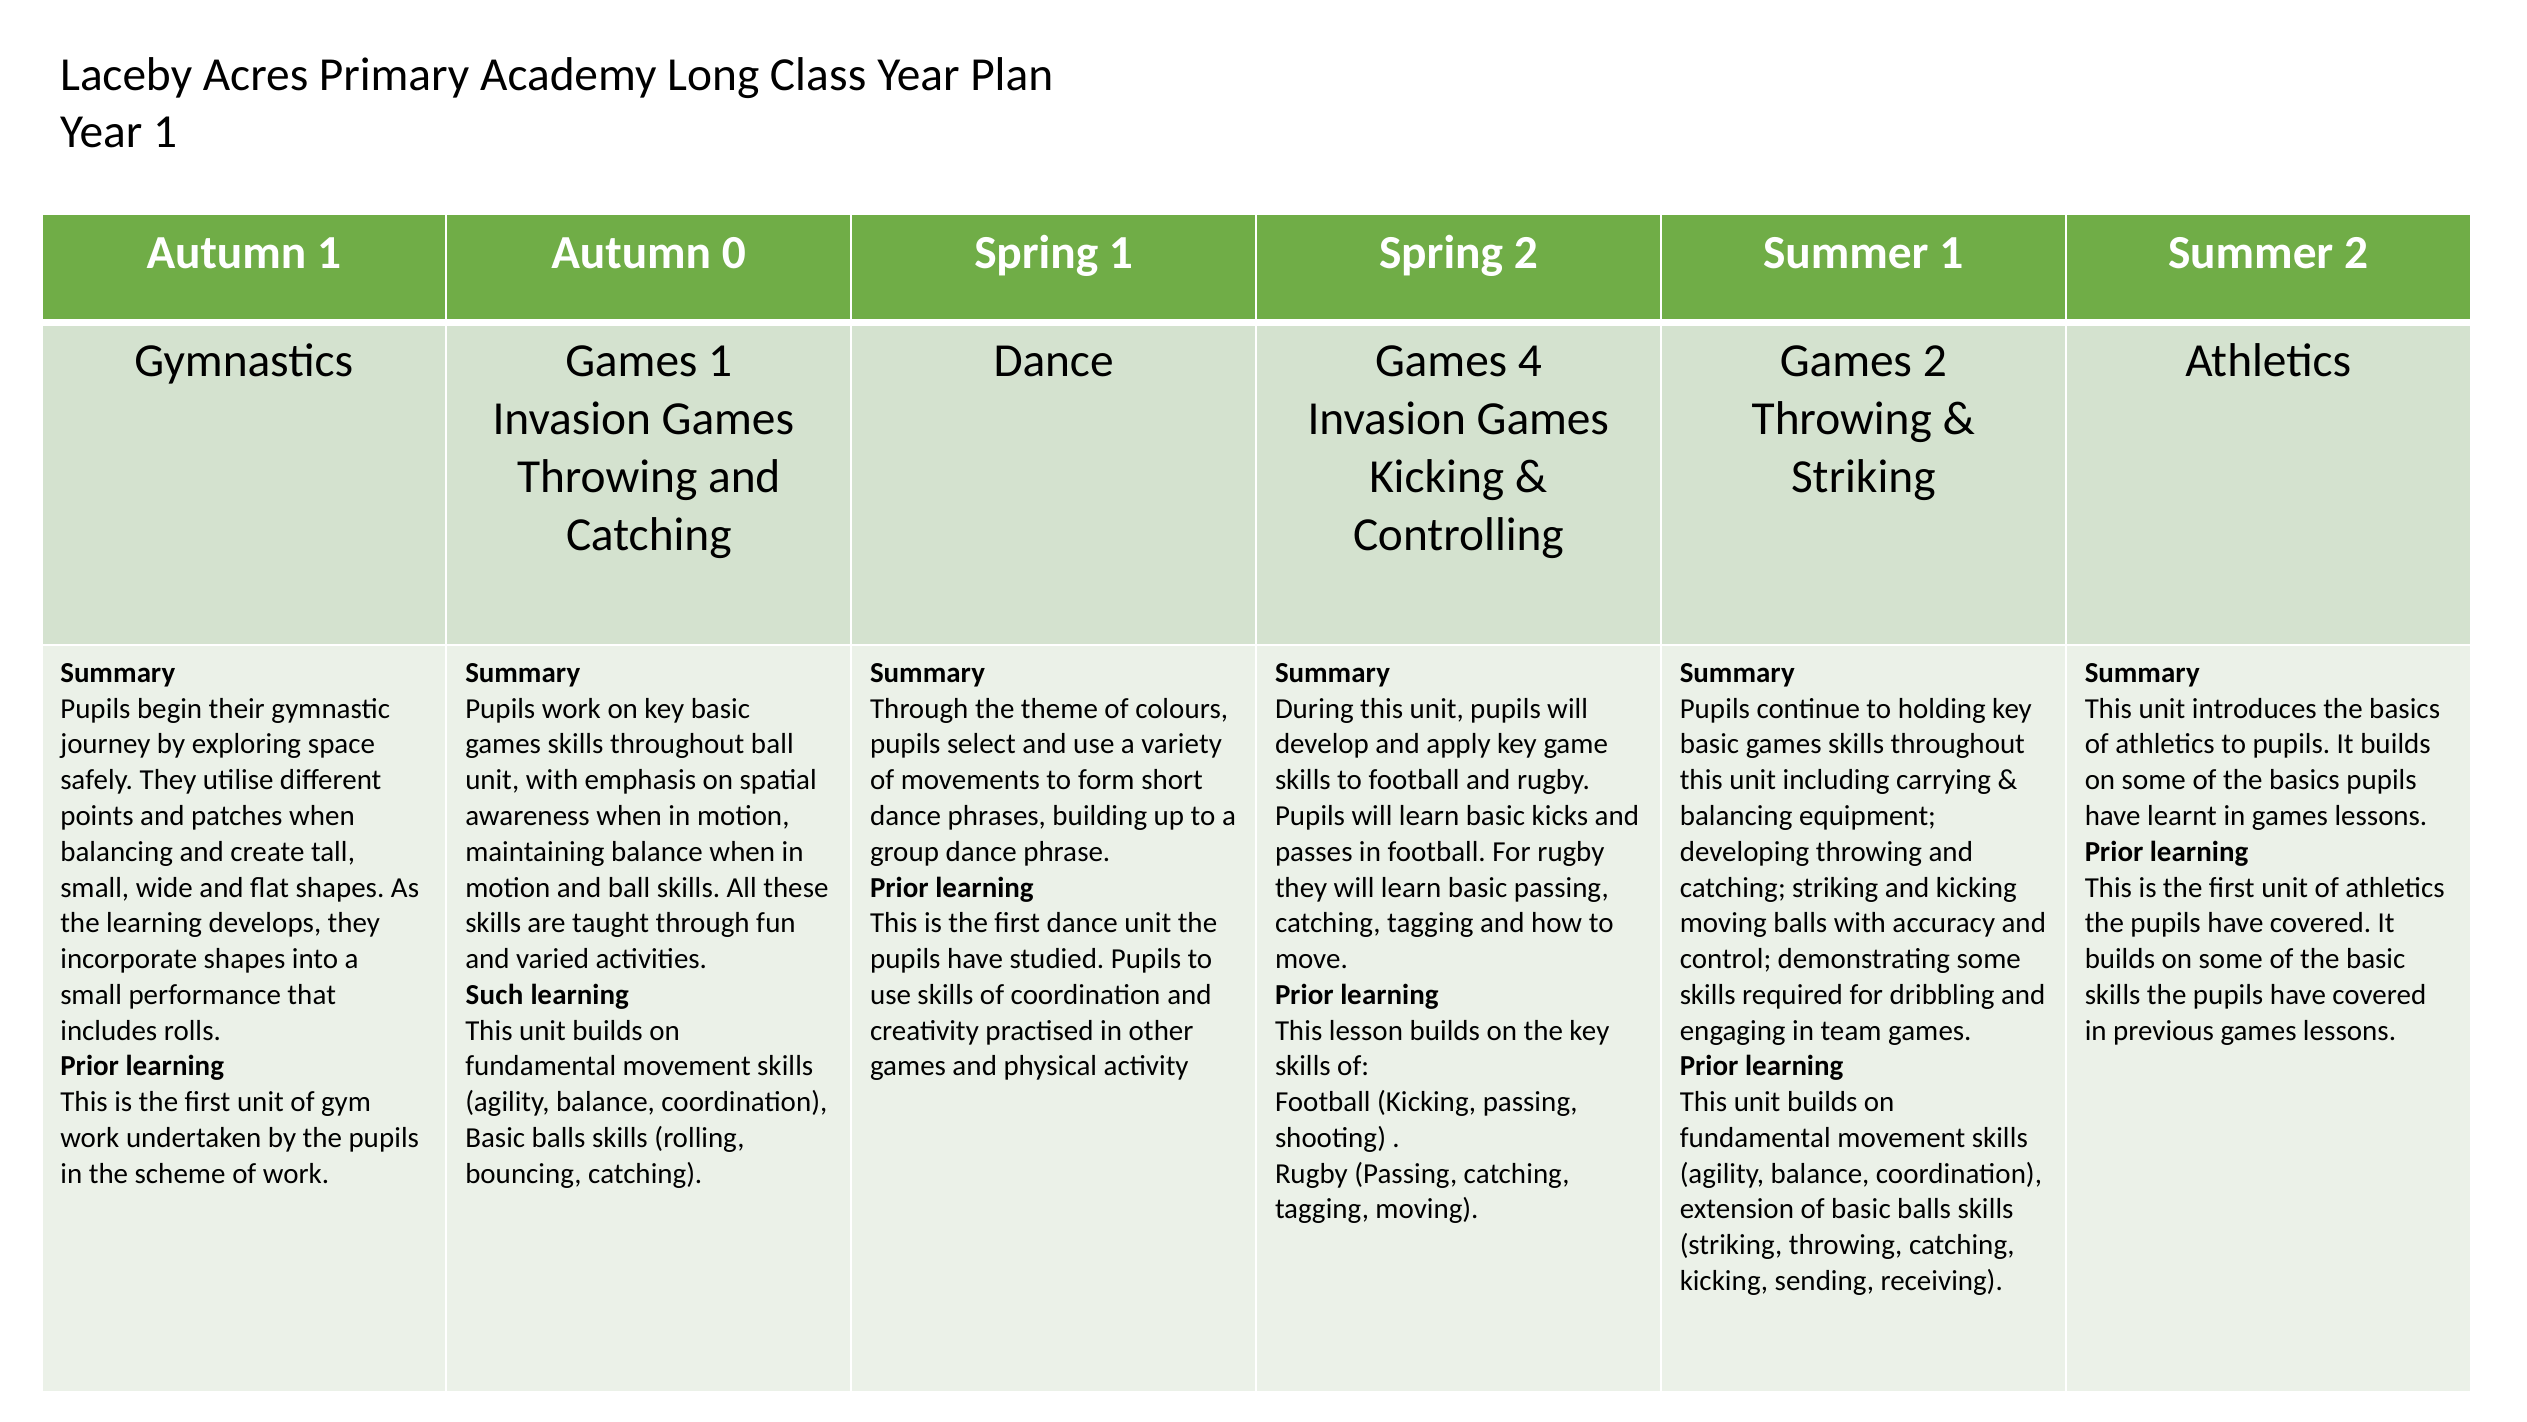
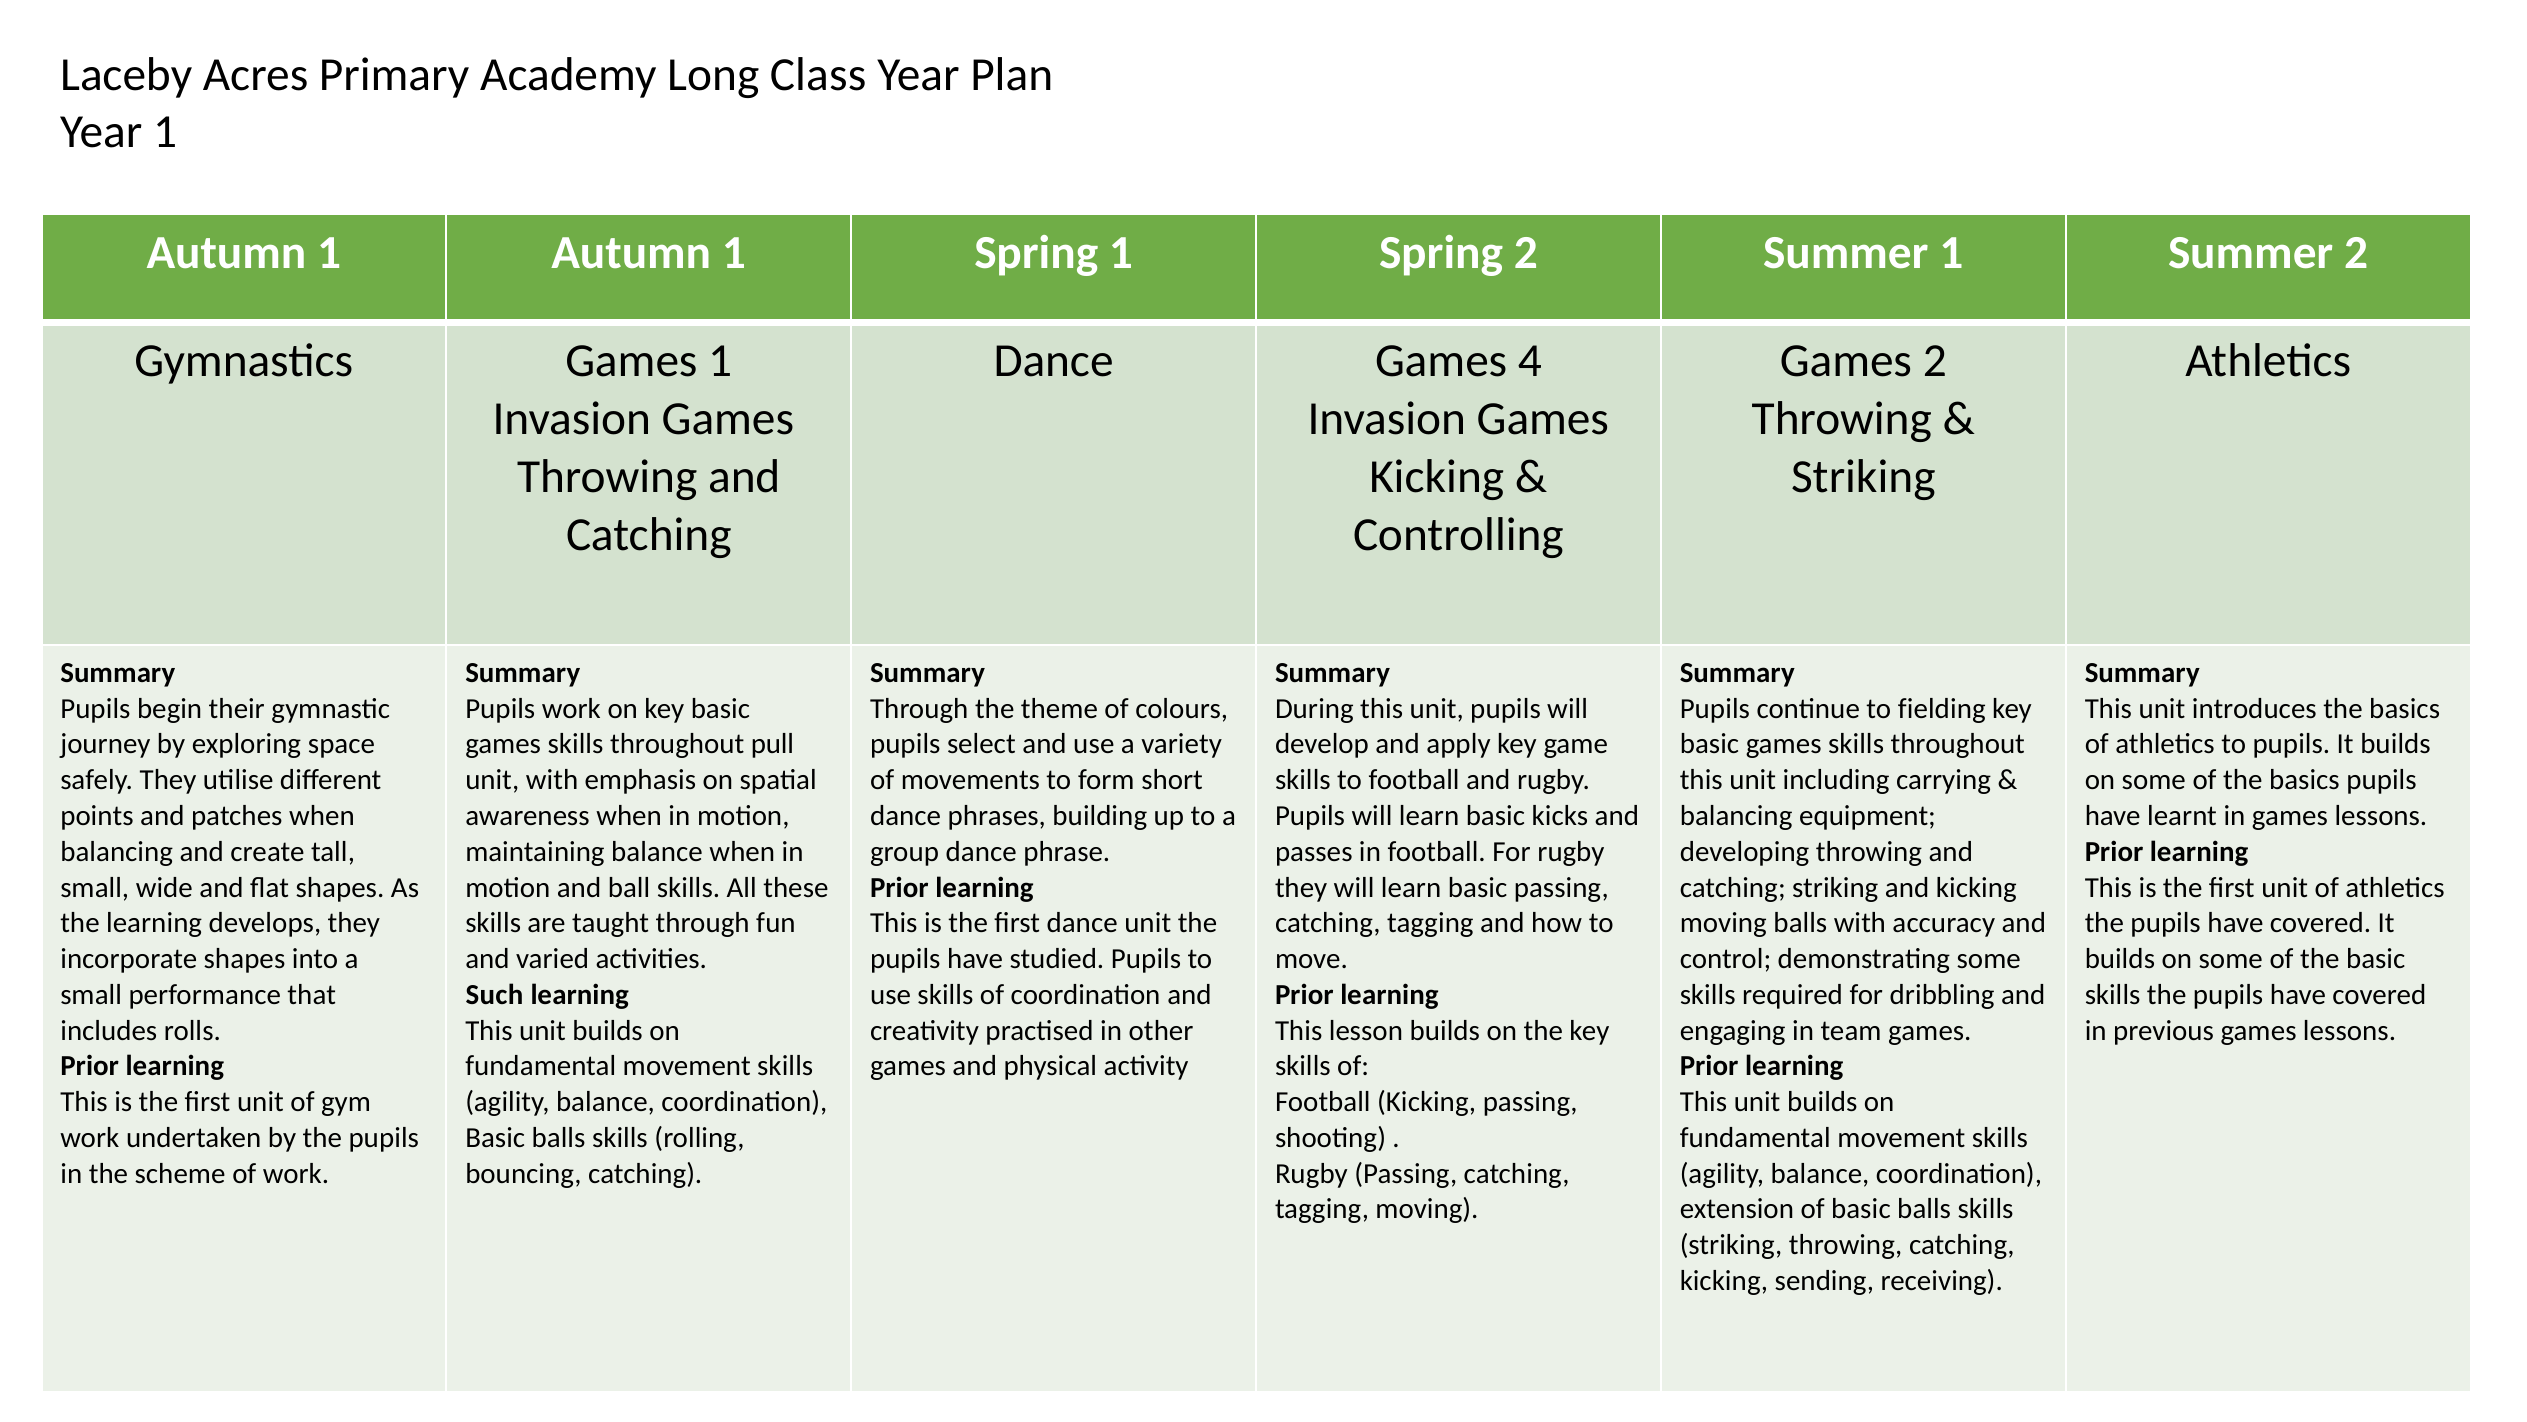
Autumn 1 Autumn 0: 0 -> 1
holding: holding -> fielding
throughout ball: ball -> pull
